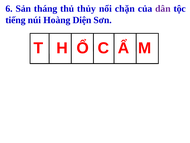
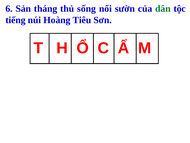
thủy: thủy -> sống
chặn: chặn -> sườn
dân colour: purple -> green
Diện: Diện -> Tiêu
